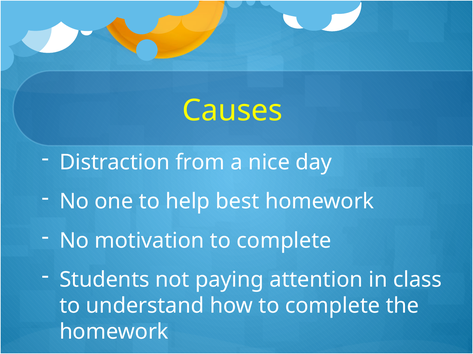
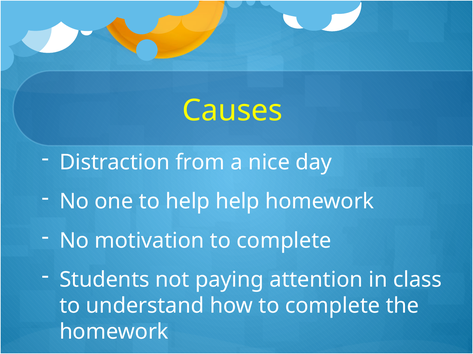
help best: best -> help
